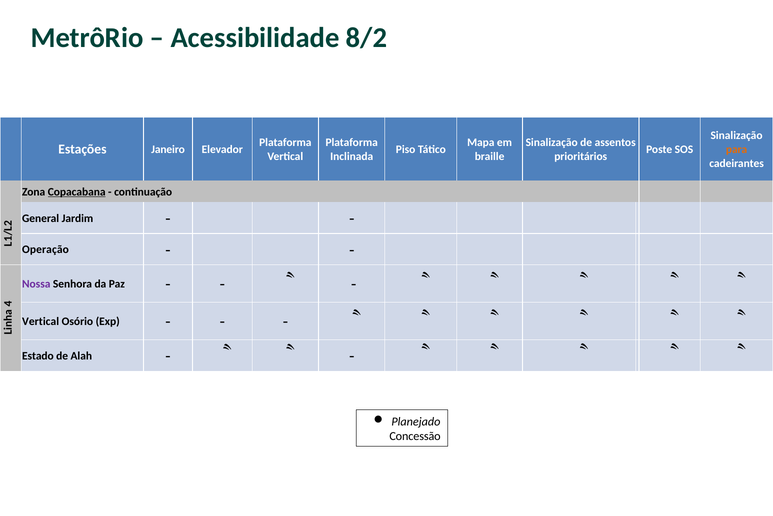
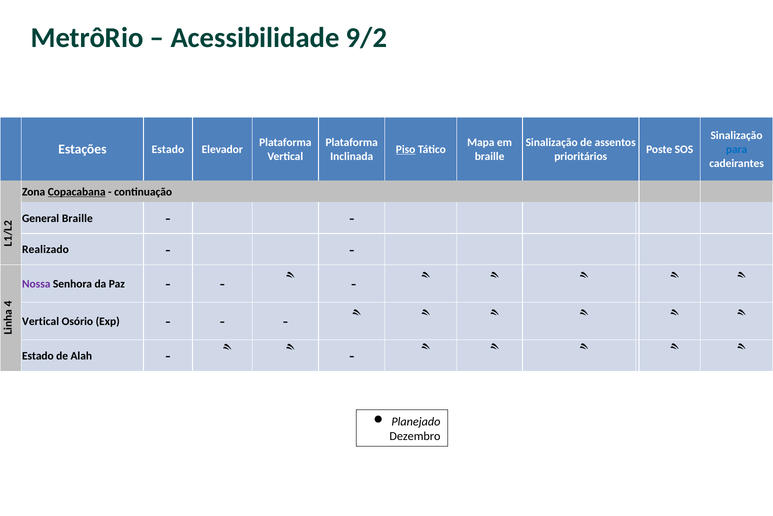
8/2: 8/2 -> 9/2
Estações Janeiro: Janeiro -> Estado
Piso underline: none -> present
para colour: orange -> blue
General Jardim: Jardim -> Braille
Operação: Operação -> Realizado
Concessão: Concessão -> Dezembro
